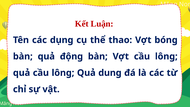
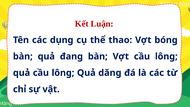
động: động -> đang
dung: dung -> dăng
